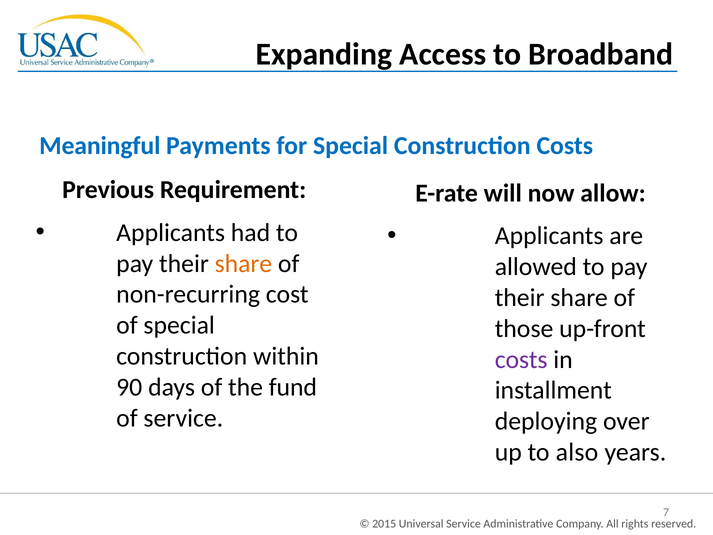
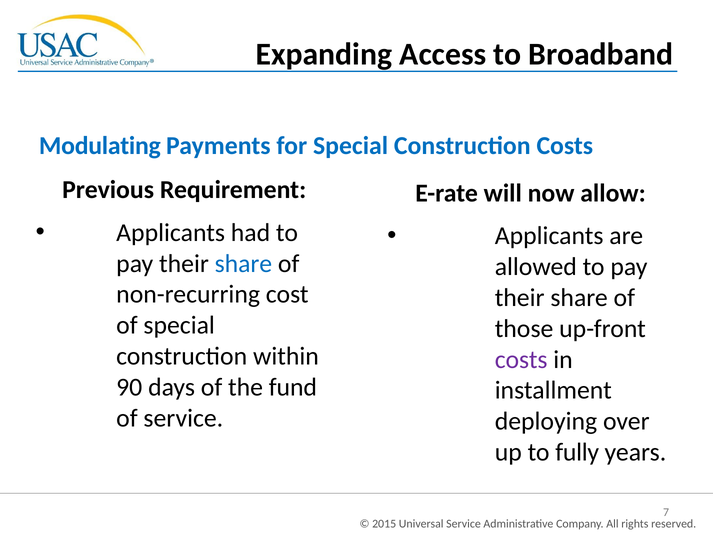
Meaningful: Meaningful -> Modulating
share at (243, 263) colour: orange -> blue
also: also -> fully
